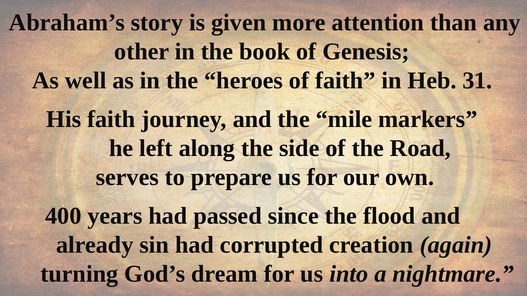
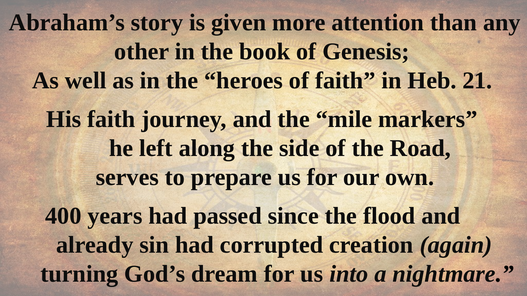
31: 31 -> 21
